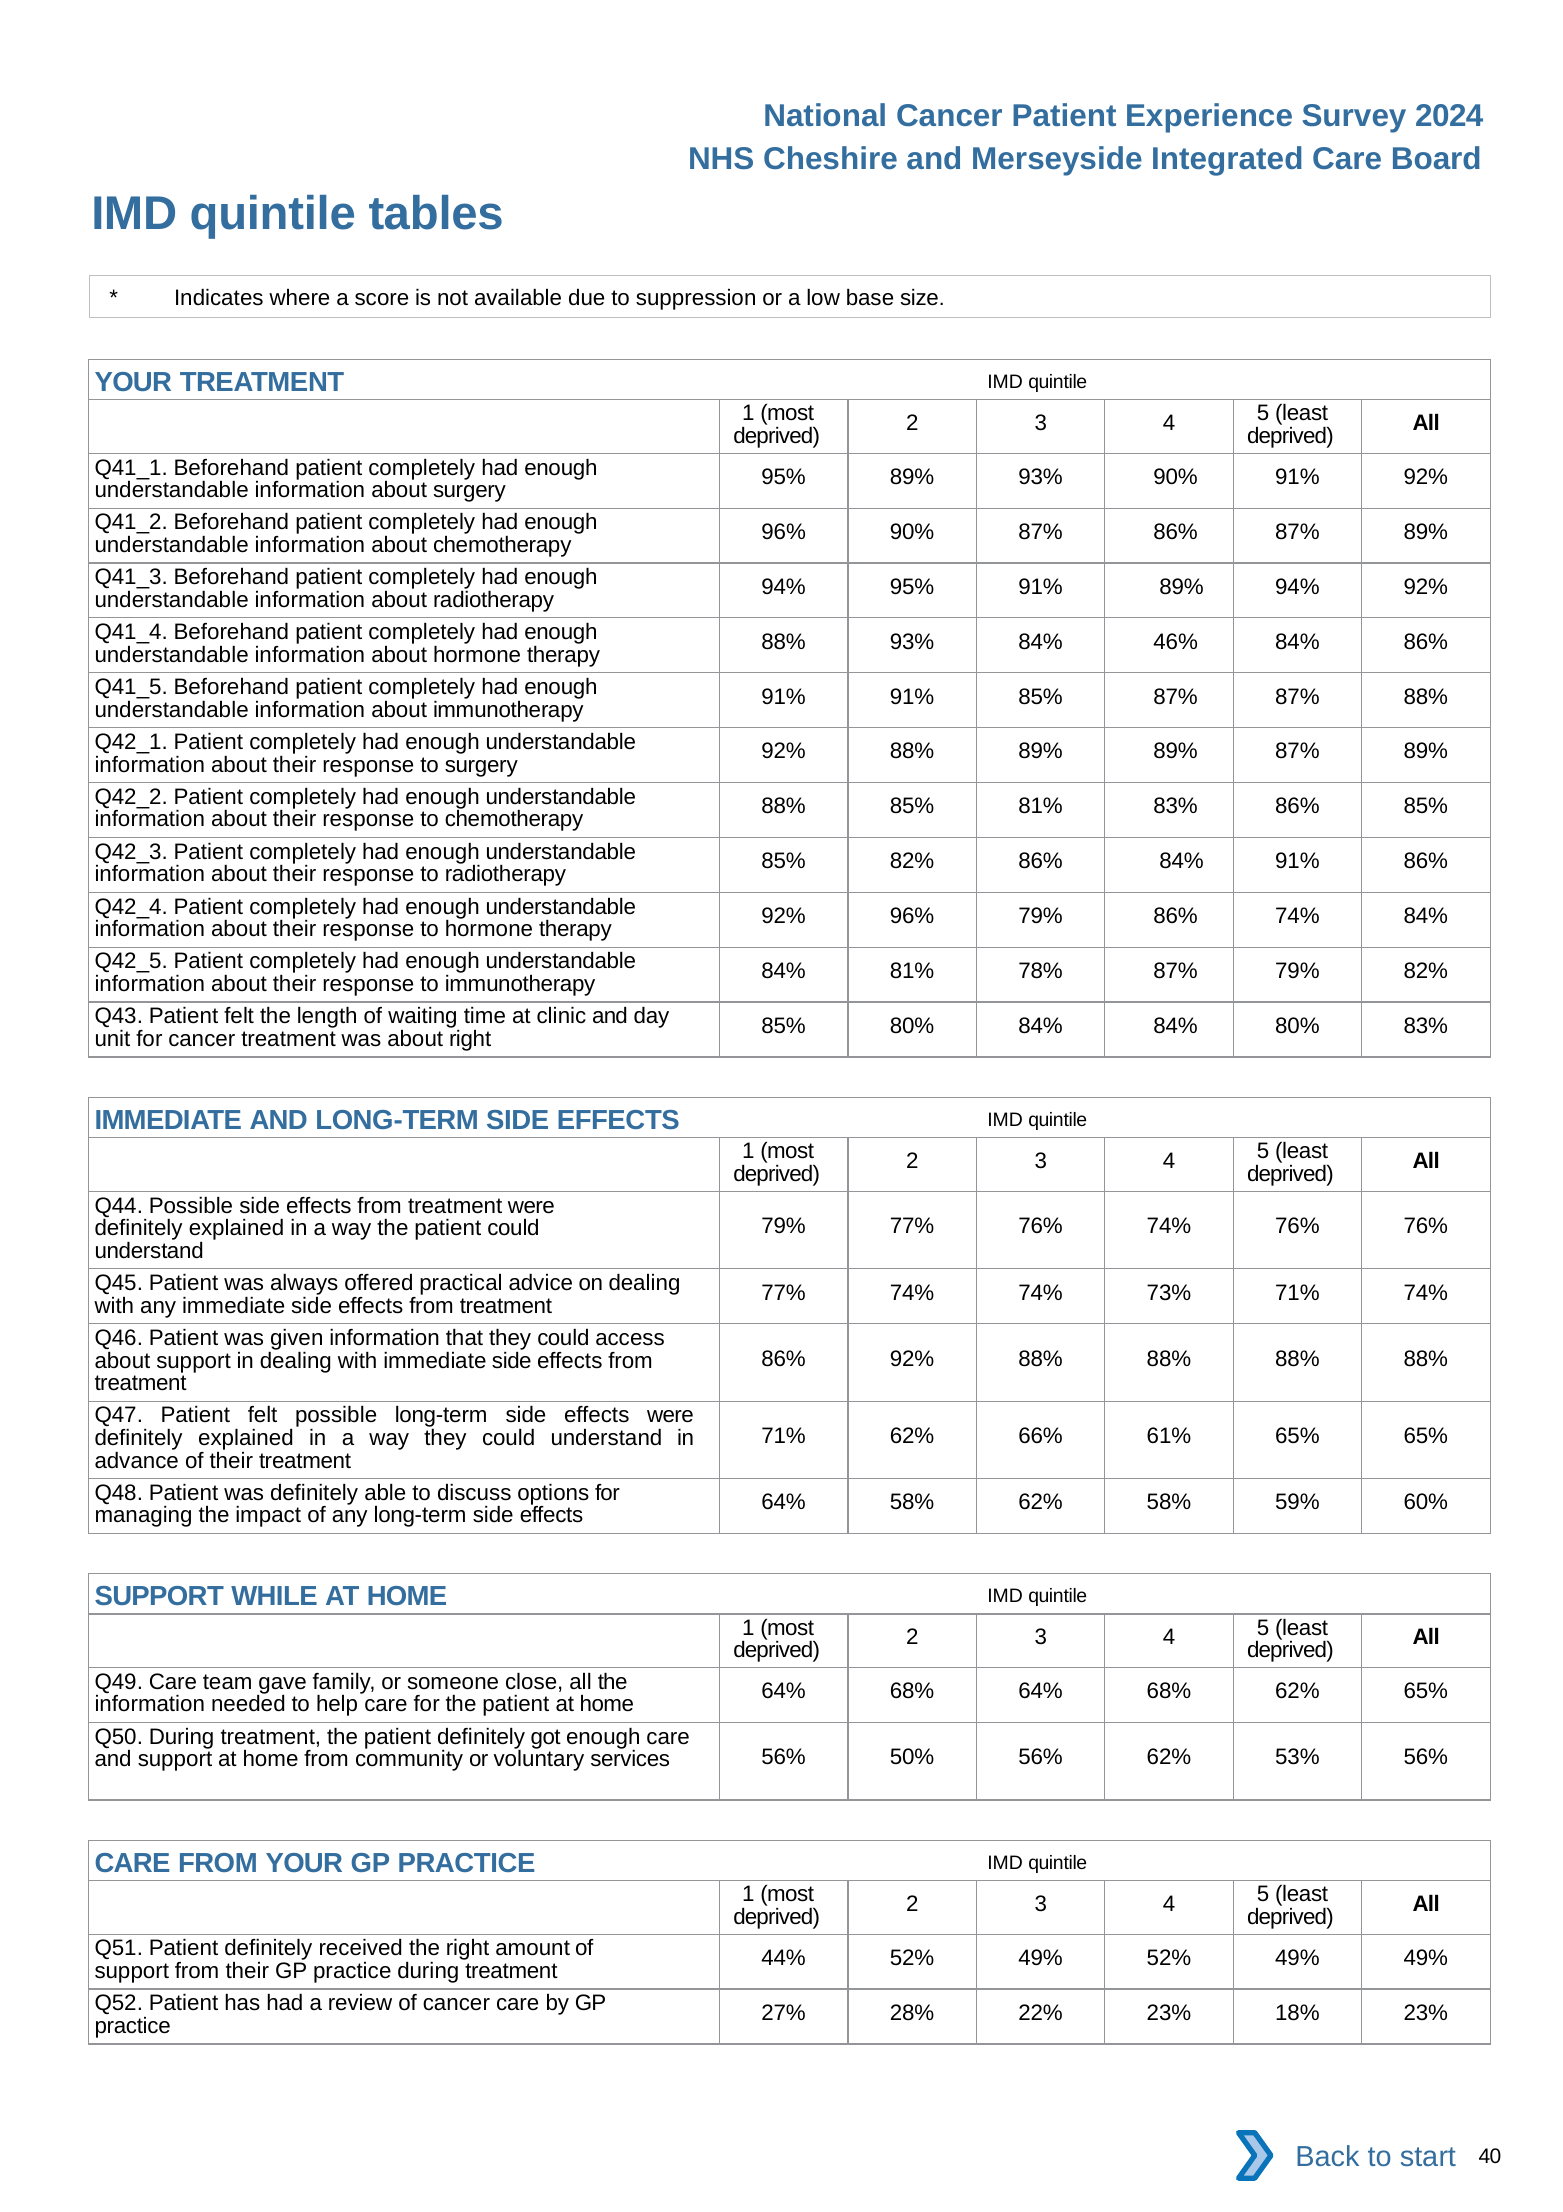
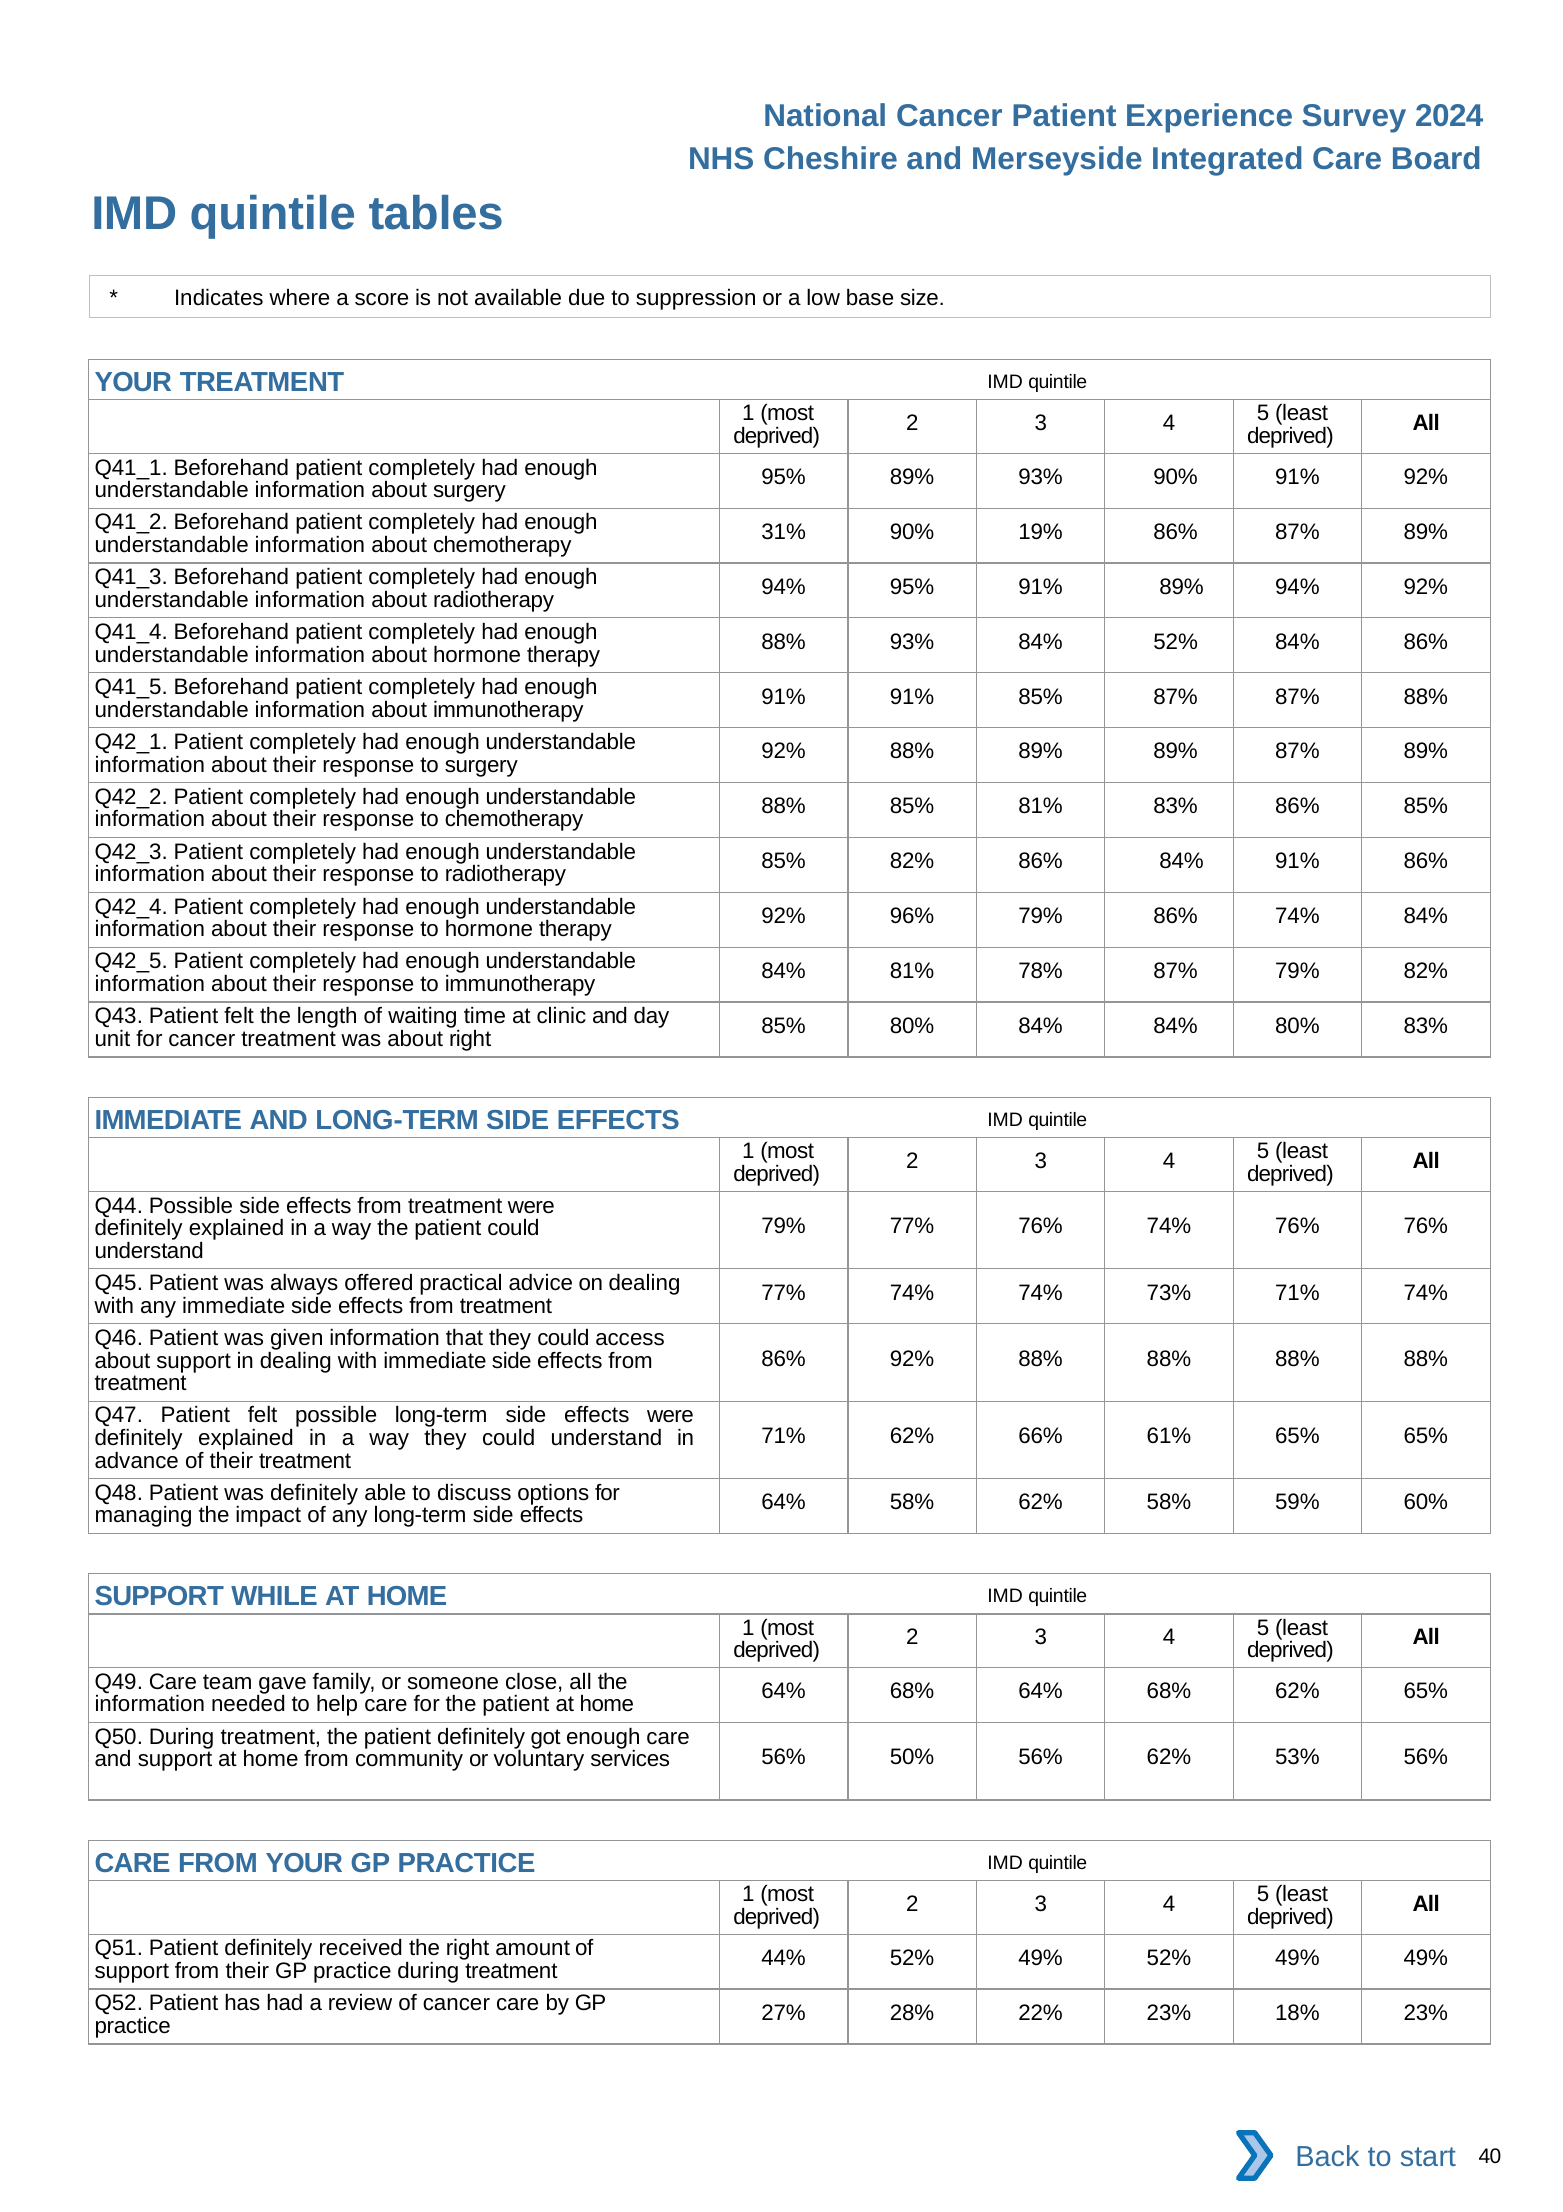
96% at (784, 532): 96% -> 31%
90% 87%: 87% -> 19%
84% 46%: 46% -> 52%
